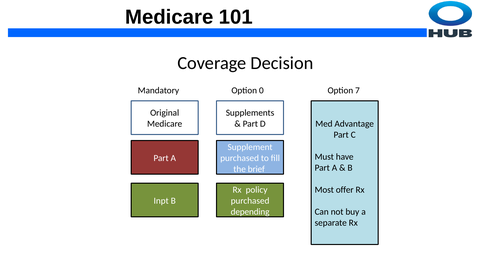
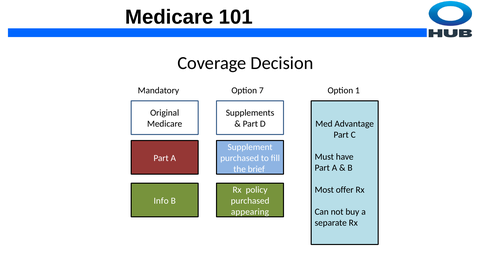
0: 0 -> 7
7: 7 -> 1
Inpt: Inpt -> Info
depending: depending -> appearing
